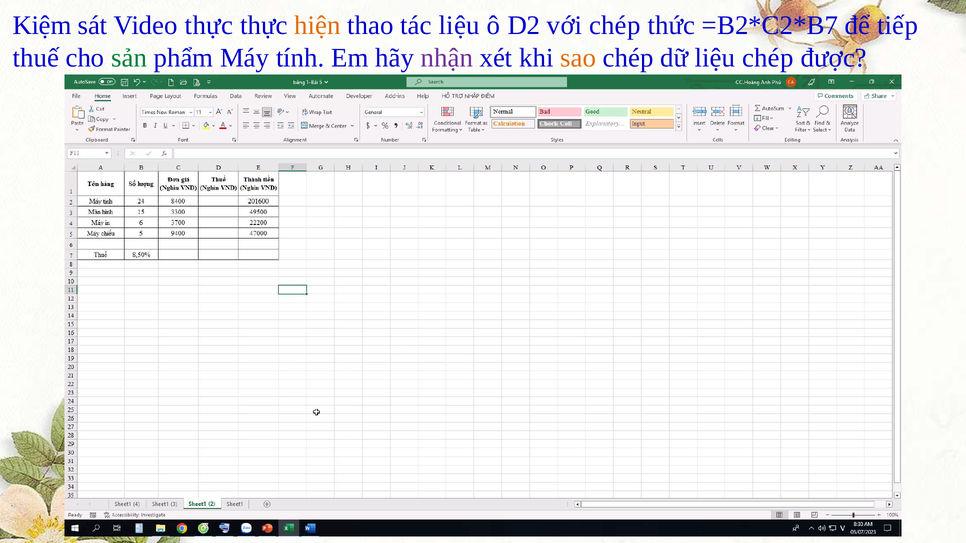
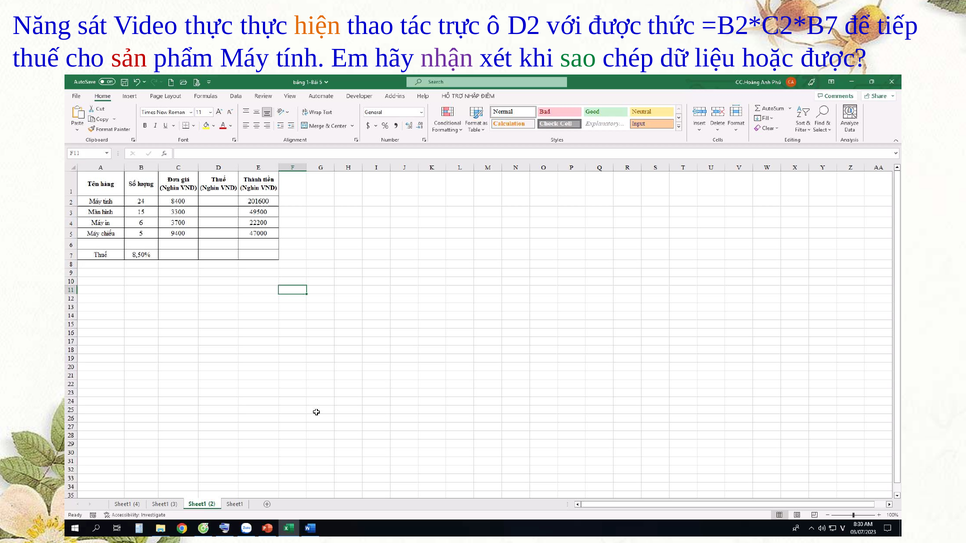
Kiệm: Kiệm -> Năng
tác liệu: liệu -> trực
với chép: chép -> được
sản colour: green -> red
sao colour: orange -> green
liệu chép: chép -> hoặc
